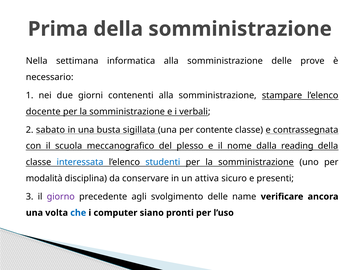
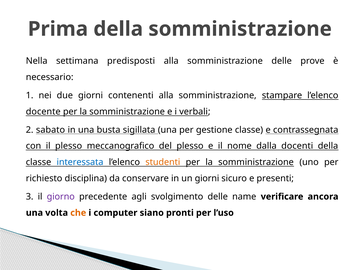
informatica: informatica -> predisposti
contente: contente -> gestione
il scuola: scuola -> plesso
reading: reading -> docenti
studenti colour: blue -> orange
modalità: modalità -> richiesto
un attiva: attiva -> giorni
che colour: blue -> orange
